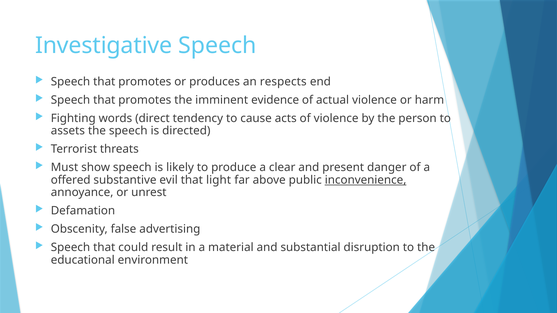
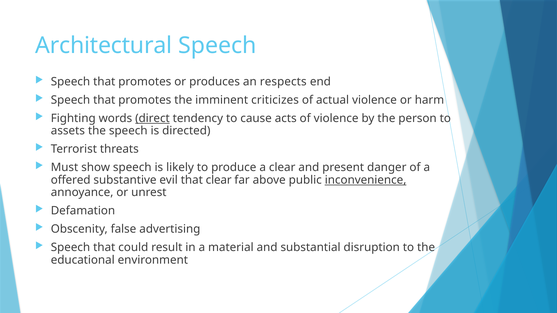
Investigative: Investigative -> Architectural
evidence: evidence -> criticizes
direct underline: none -> present
that light: light -> clear
